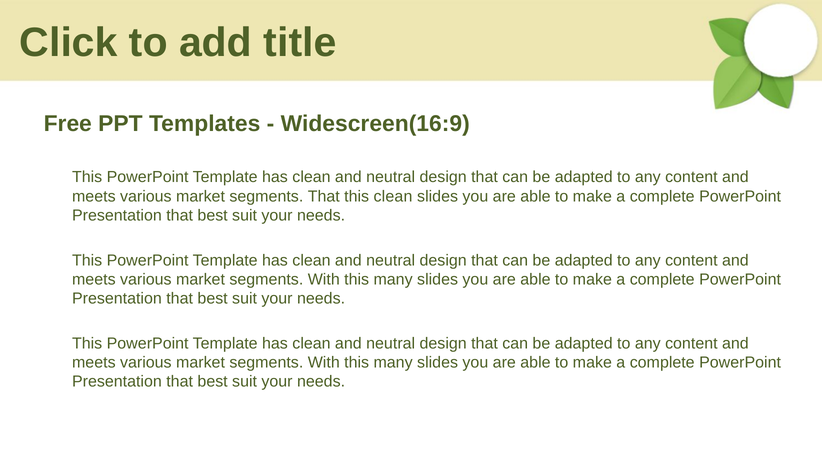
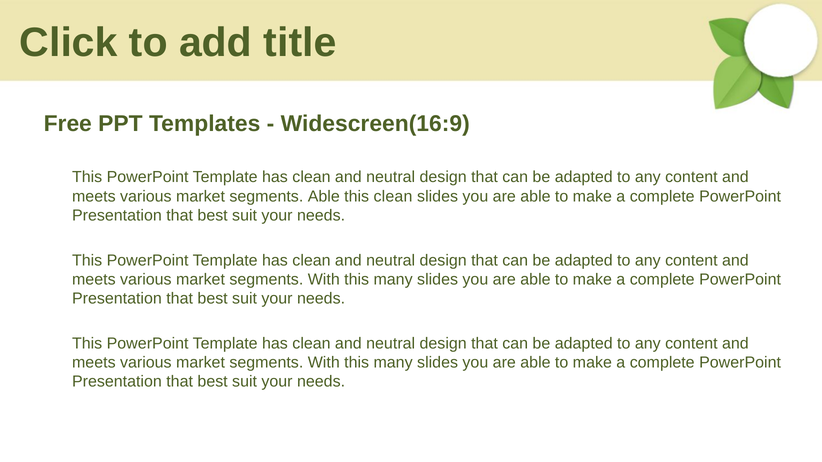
segments That: That -> Able
